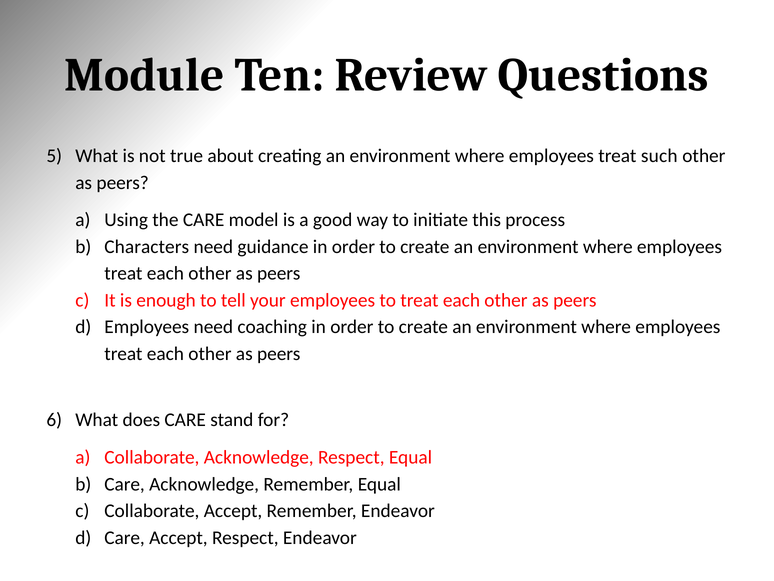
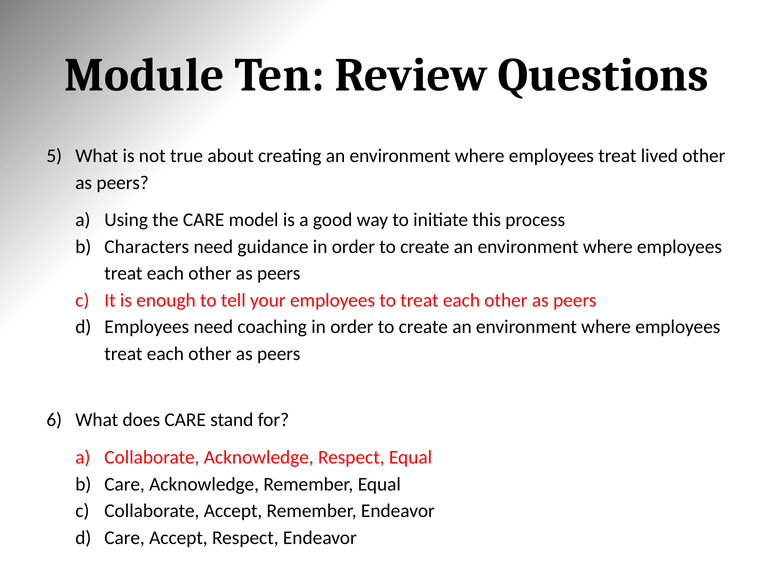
such: such -> lived
